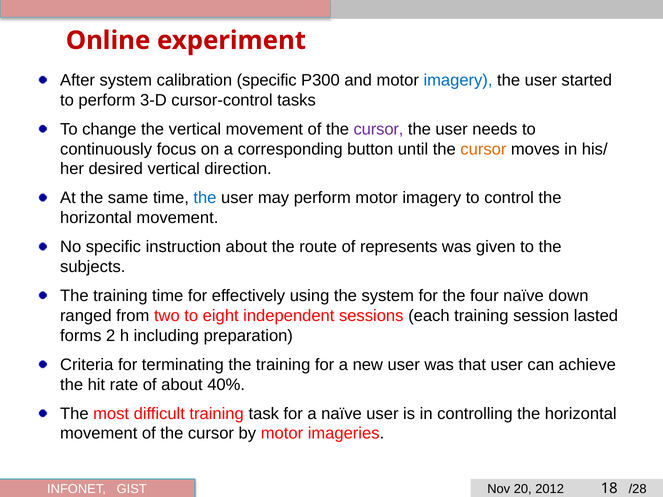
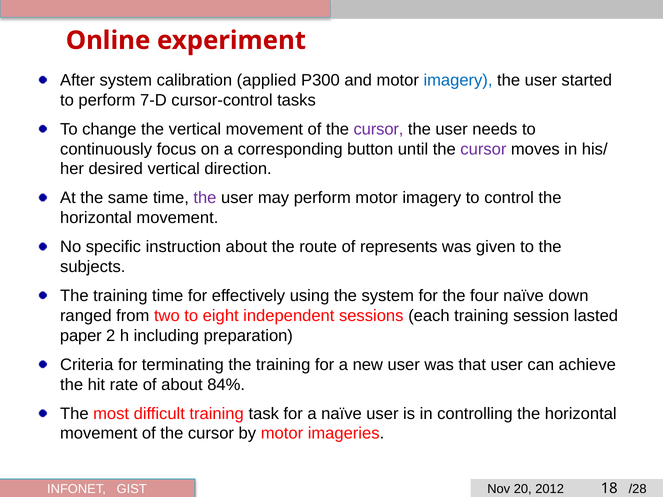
calibration specific: specific -> applied
3-D: 3-D -> 7-D
cursor at (483, 149) colour: orange -> purple
the at (205, 198) colour: blue -> purple
forms: forms -> paper
40%: 40% -> 84%
